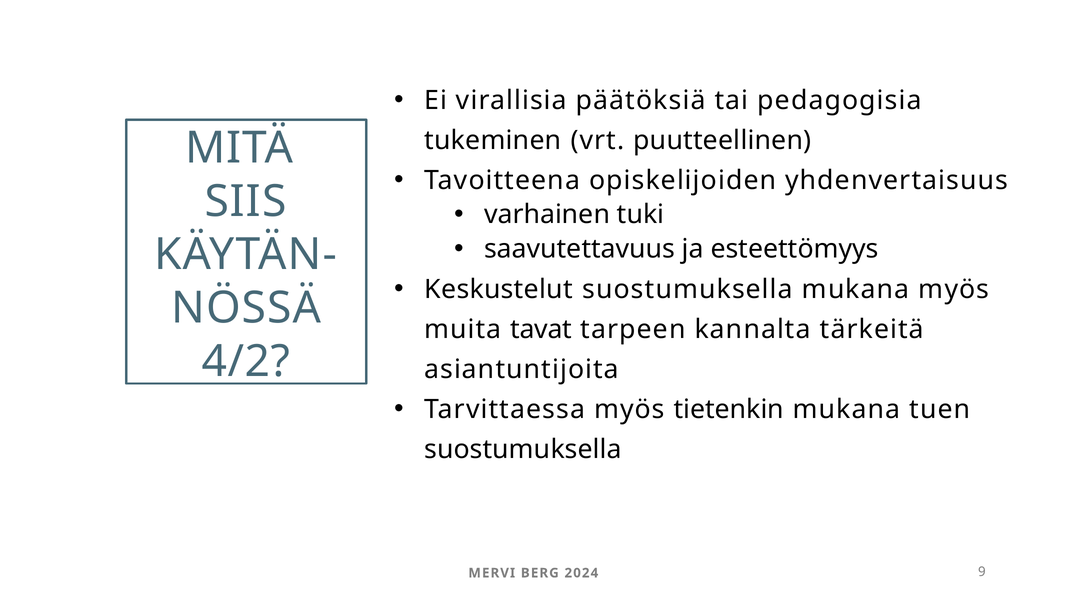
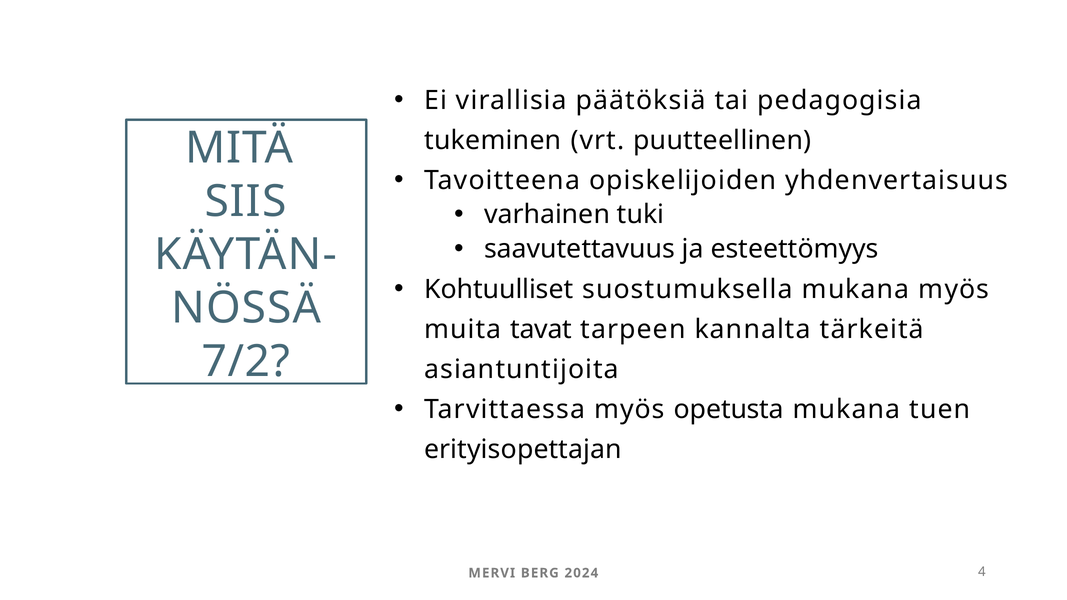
Keskustelut: Keskustelut -> Kohtuulliset
4/2: 4/2 -> 7/2
tietenkin: tietenkin -> opetusta
suostumuksella at (523, 449): suostumuksella -> erityisopettajan
9: 9 -> 4
